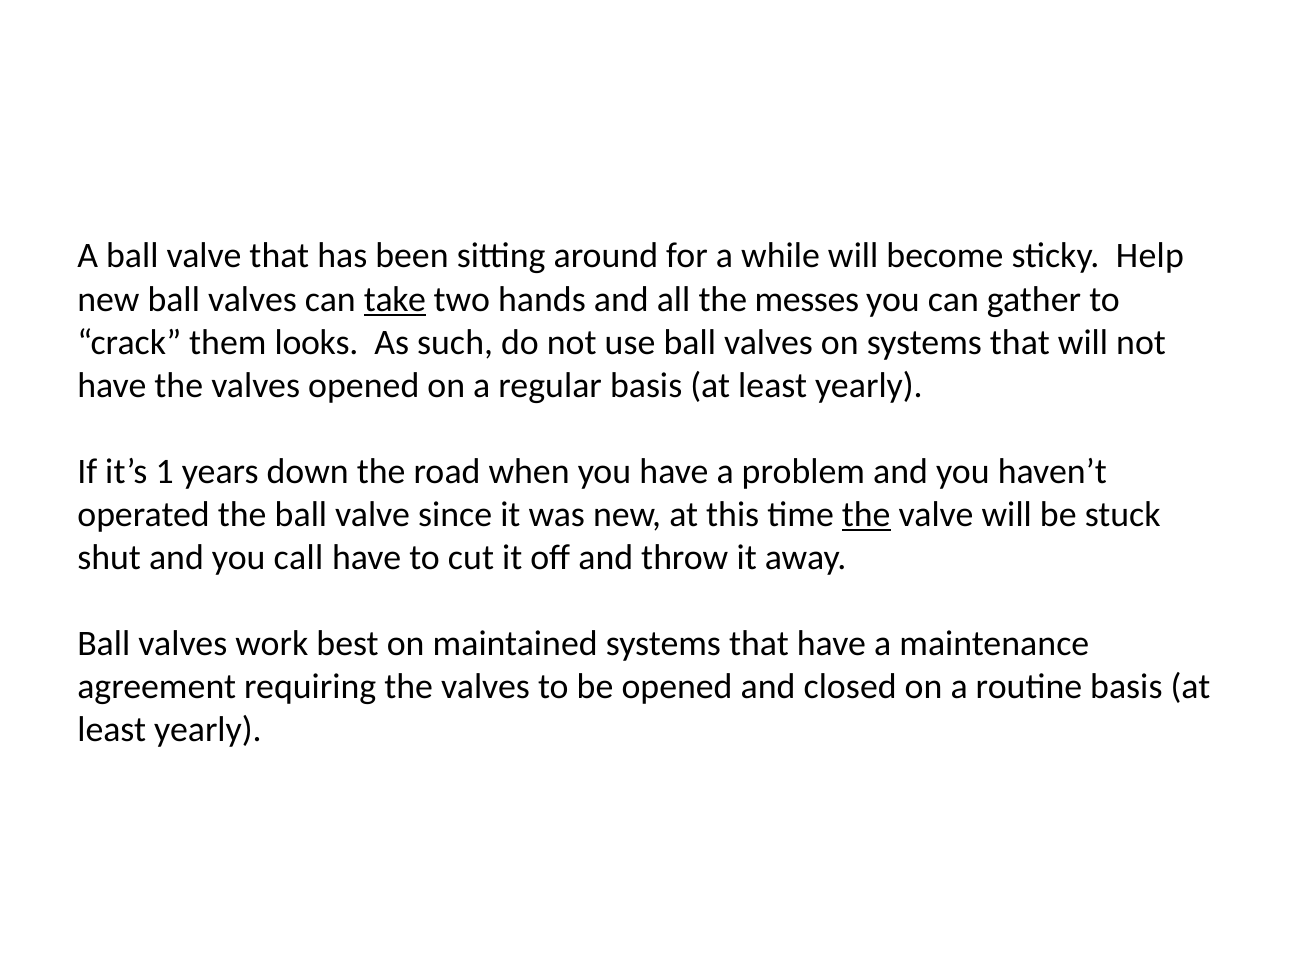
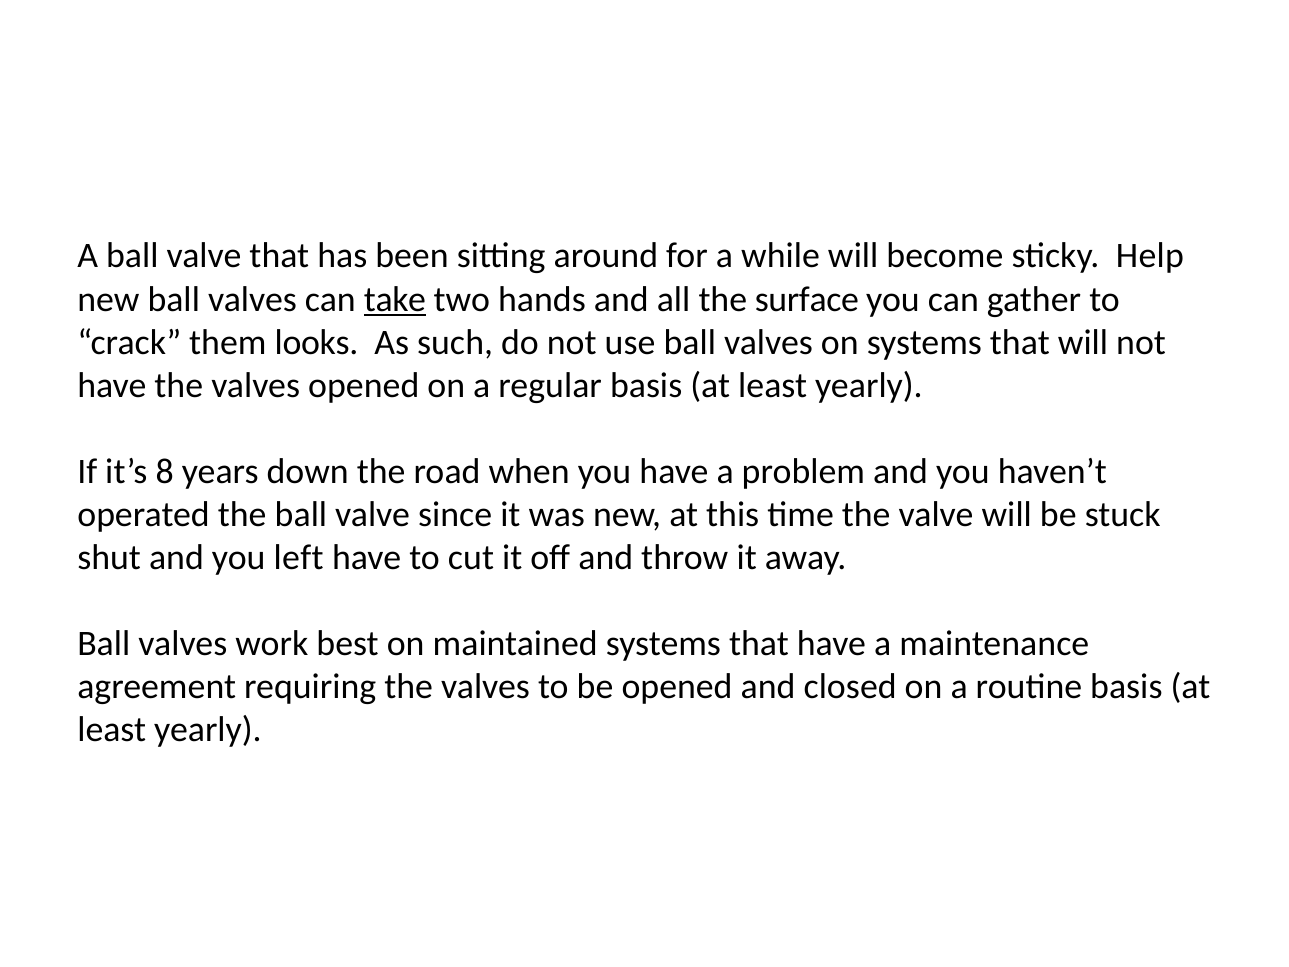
messes: messes -> surface
1: 1 -> 8
the at (866, 514) underline: present -> none
call: call -> left
